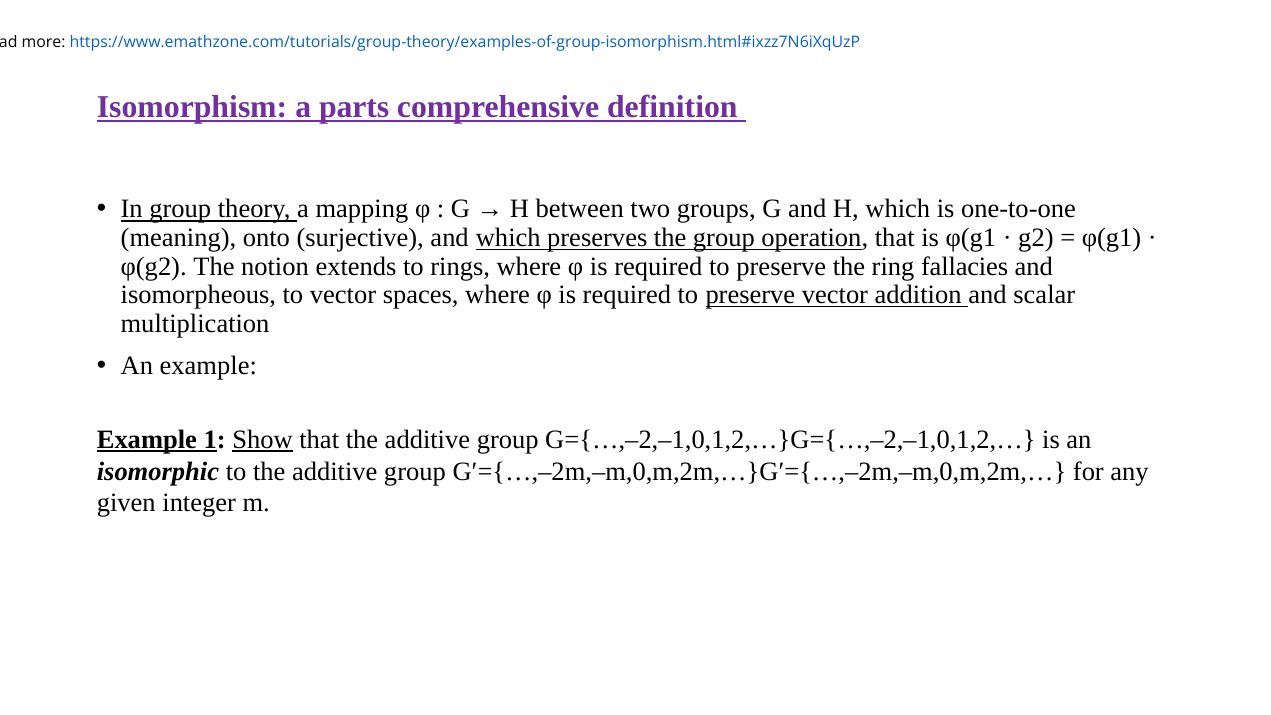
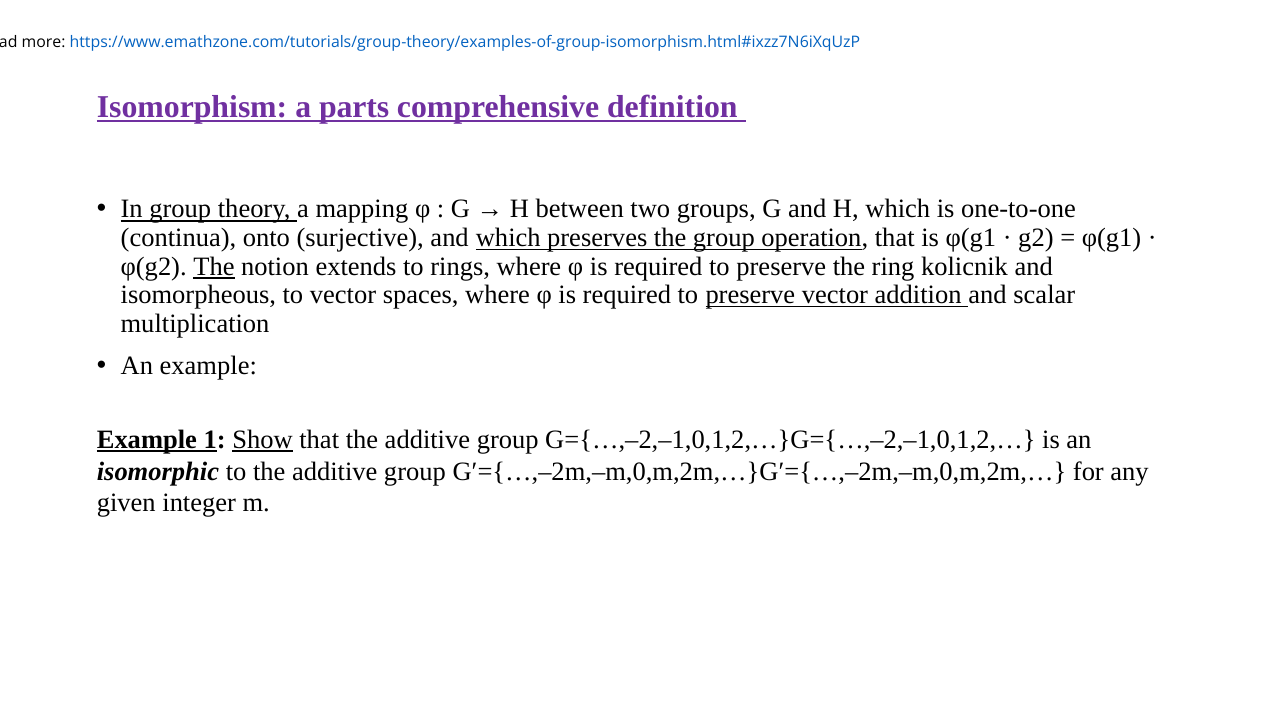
meaning: meaning -> continua
The at (214, 266) underline: none -> present
fallacies: fallacies -> kolicnik
